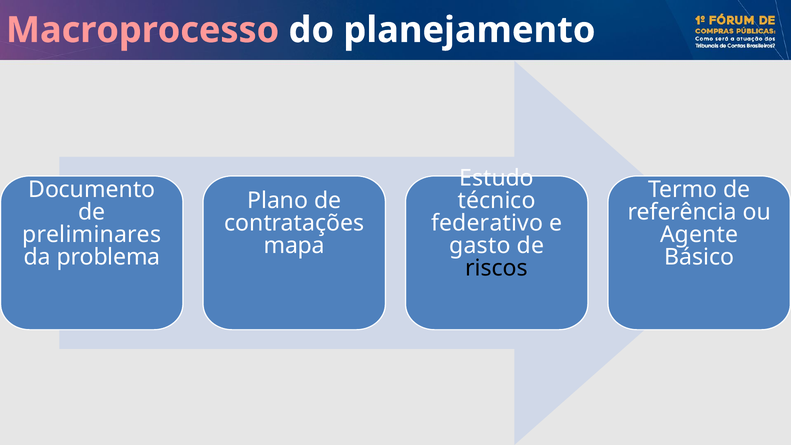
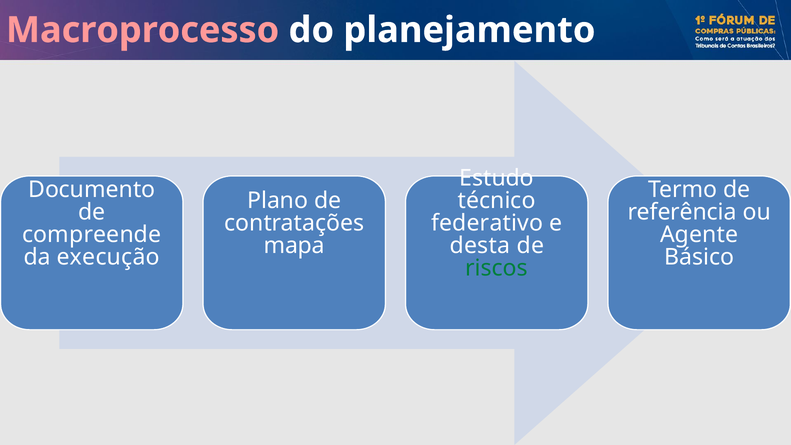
preliminares: preliminares -> compreende
gasto: gasto -> desta
problema: problema -> execução
riscos colour: black -> green
